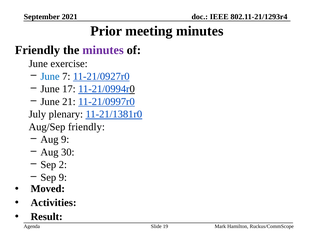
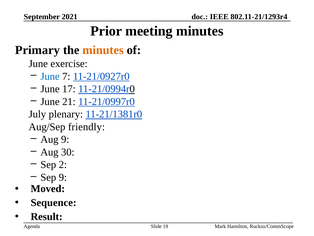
Friendly at (37, 50): Friendly -> Primary
minutes at (103, 50) colour: purple -> orange
Activities: Activities -> Sequence
